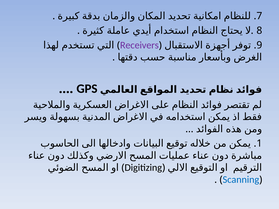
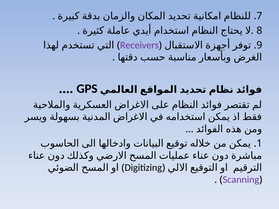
Scanning colour: blue -> purple
